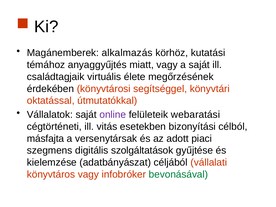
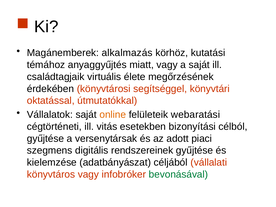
online colour: purple -> orange
másfajta at (45, 139): másfajta -> gyűjtése
szolgáltatások: szolgáltatások -> rendszereinek
